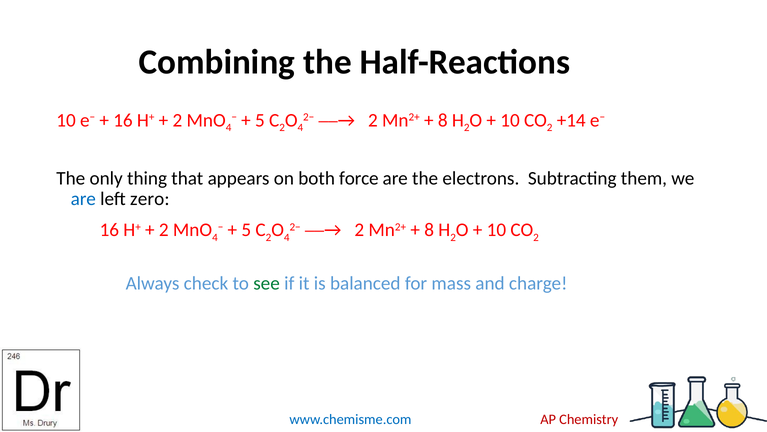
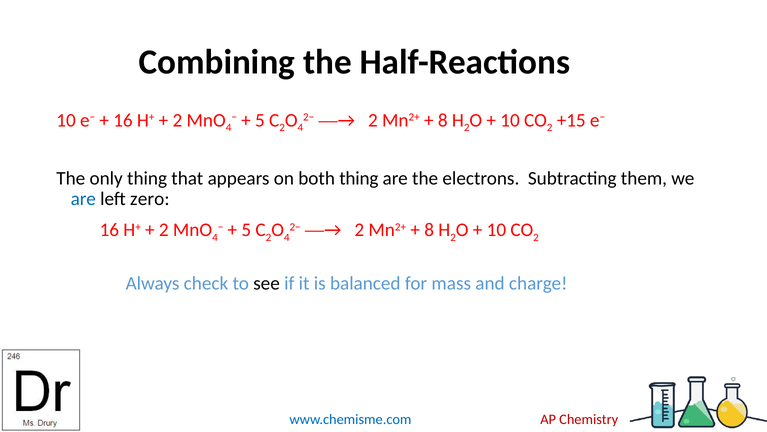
+14: +14 -> +15
both force: force -> thing
see colour: green -> black
